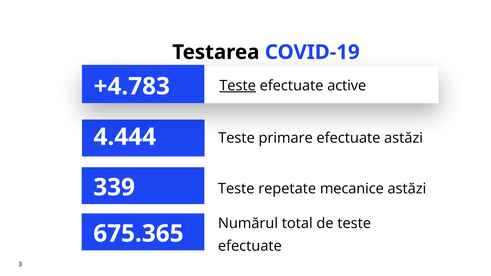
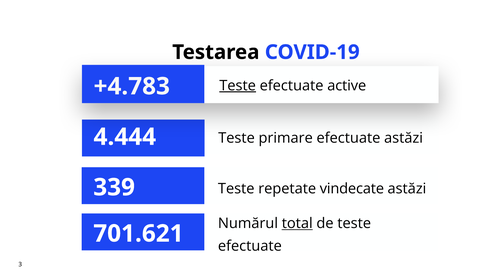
mecanice: mecanice -> vindecate
total underline: none -> present
675.365: 675.365 -> 701.621
